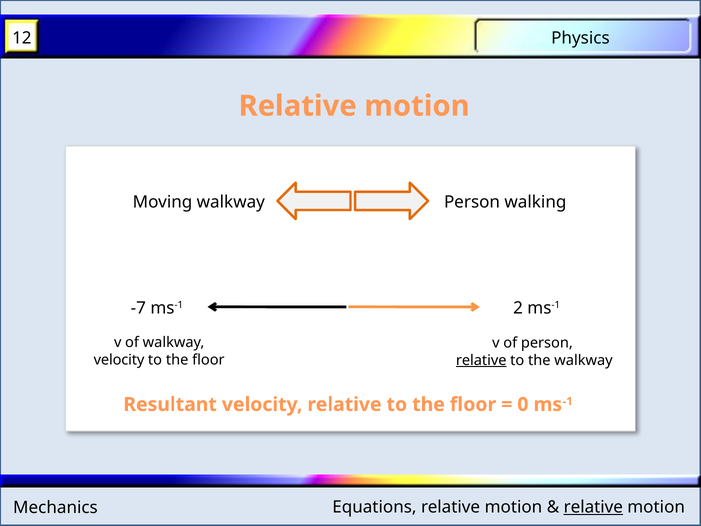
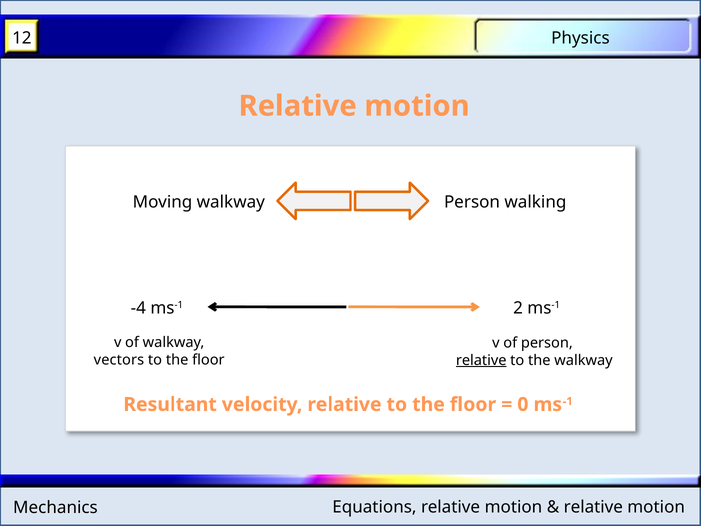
-7: -7 -> -4
velocity at (119, 360): velocity -> vectors
relative at (593, 507) underline: present -> none
